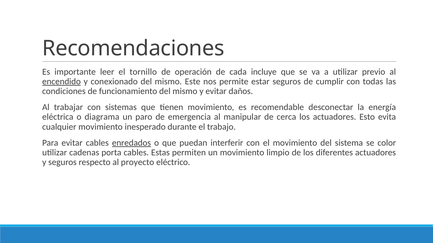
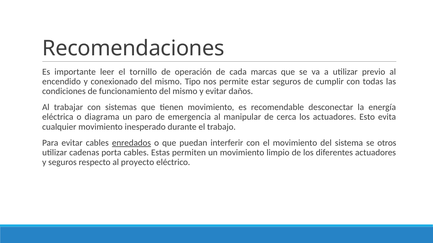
incluye: incluye -> marcas
encendido underline: present -> none
Este: Este -> Tipo
color: color -> otros
